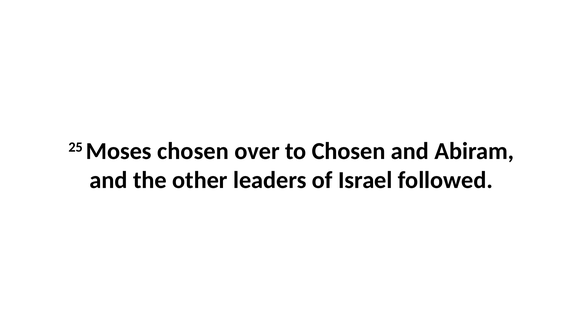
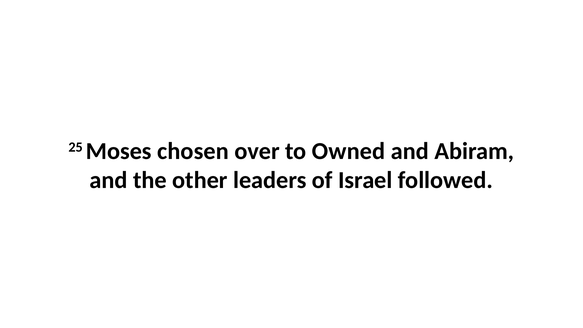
to Chosen: Chosen -> Owned
